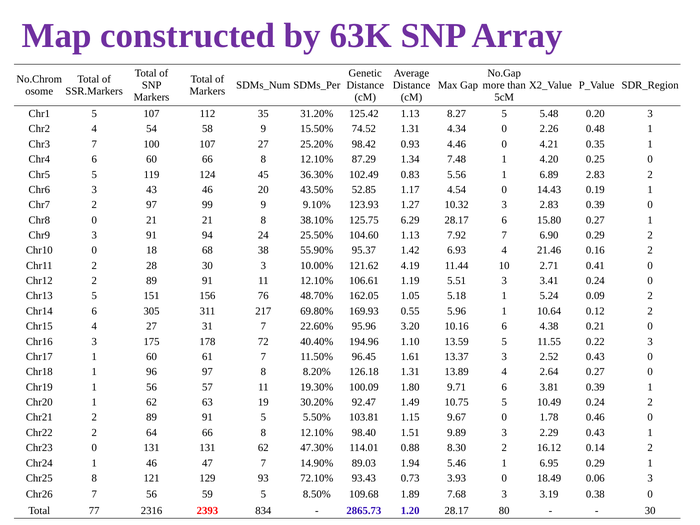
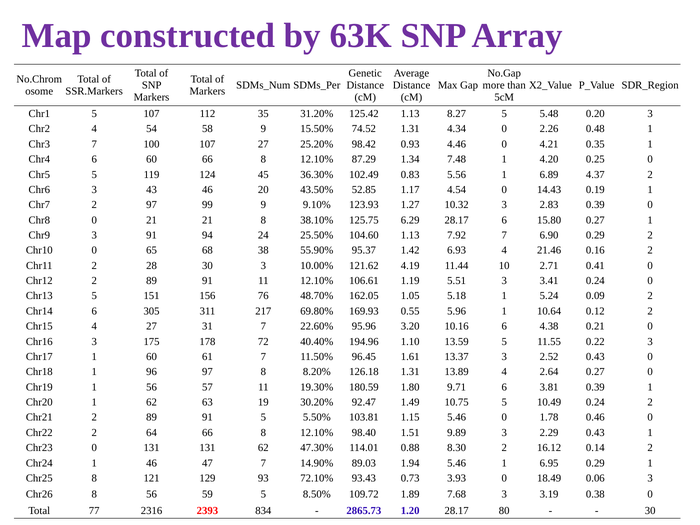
6.89 2.83: 2.83 -> 4.37
18: 18 -> 65
100.09: 100.09 -> 180.59
1.15 9.67: 9.67 -> 5.46
Chr26 7: 7 -> 8
109.68: 109.68 -> 109.72
